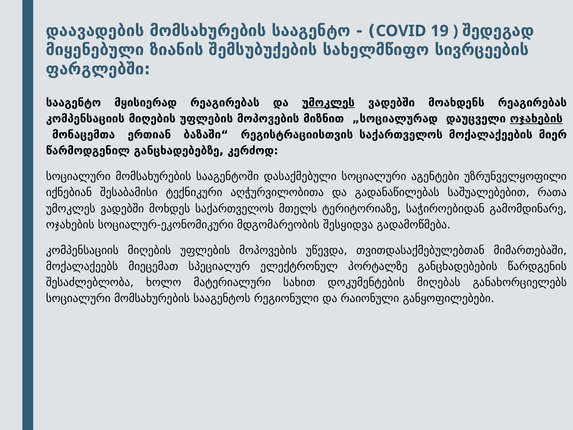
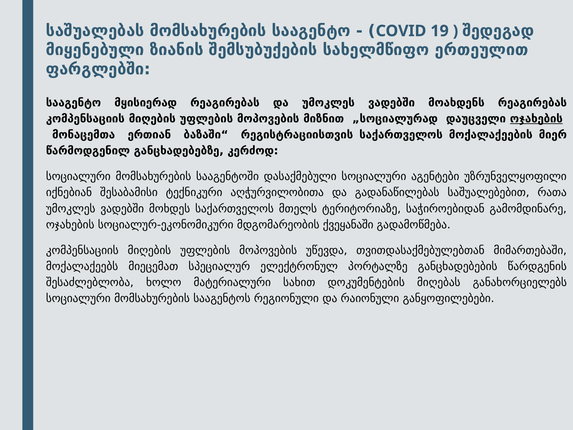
დაავადების: დაავადების -> საშუალებას
სივრცეების: სივრცეების -> ერთეულით
უმოკლეს at (328, 103) underline: present -> none
შესყიდვა: შესყიდვა -> ქვეყანაში
